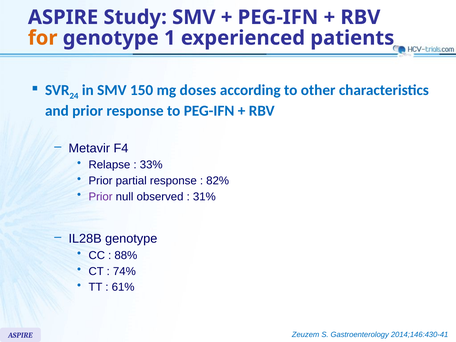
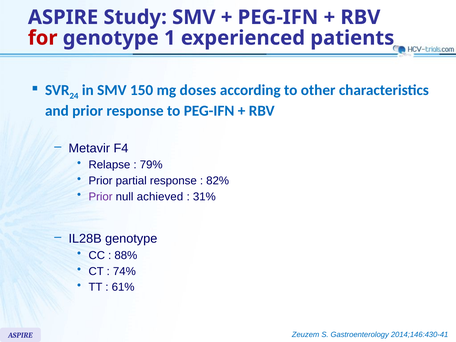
for colour: orange -> red
33%: 33% -> 79%
observed: observed -> achieved
